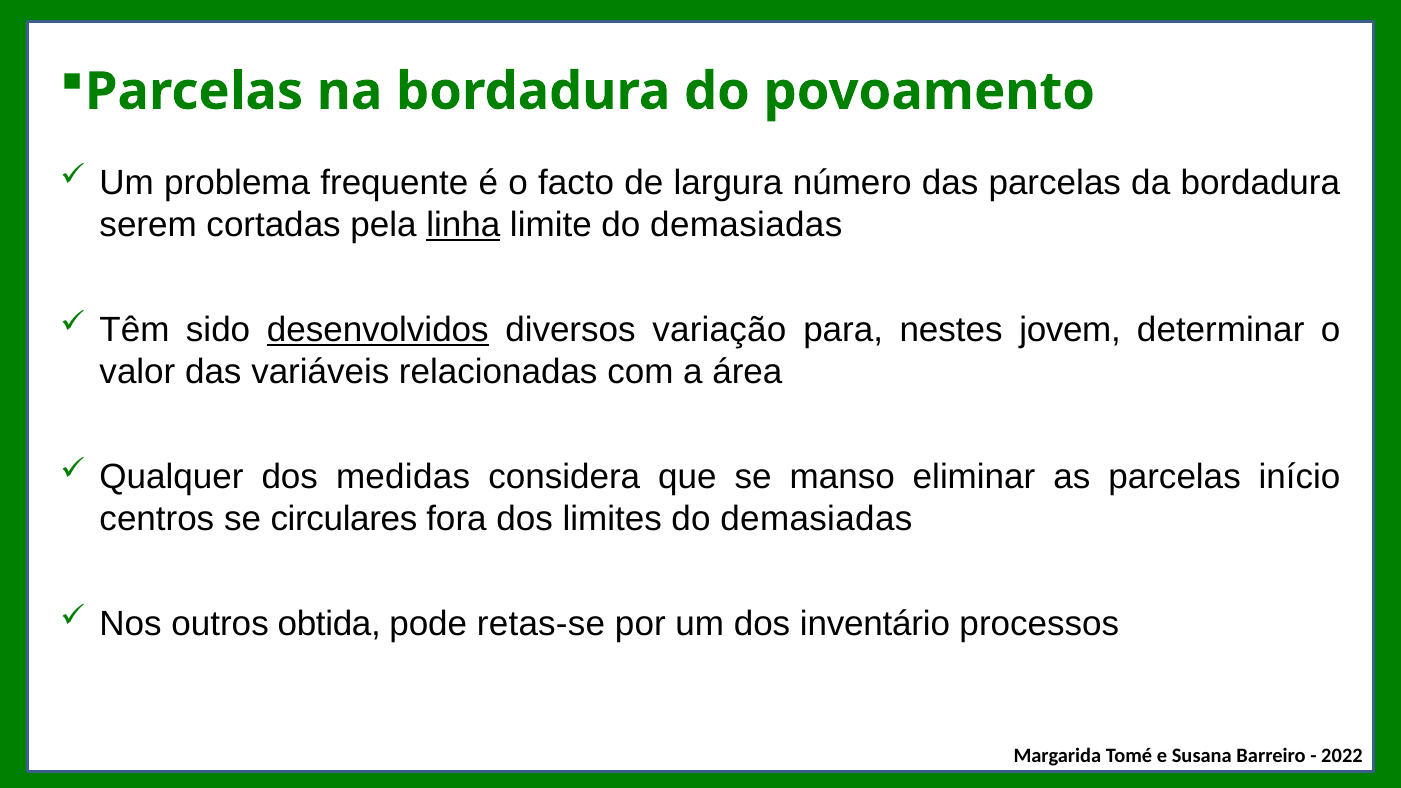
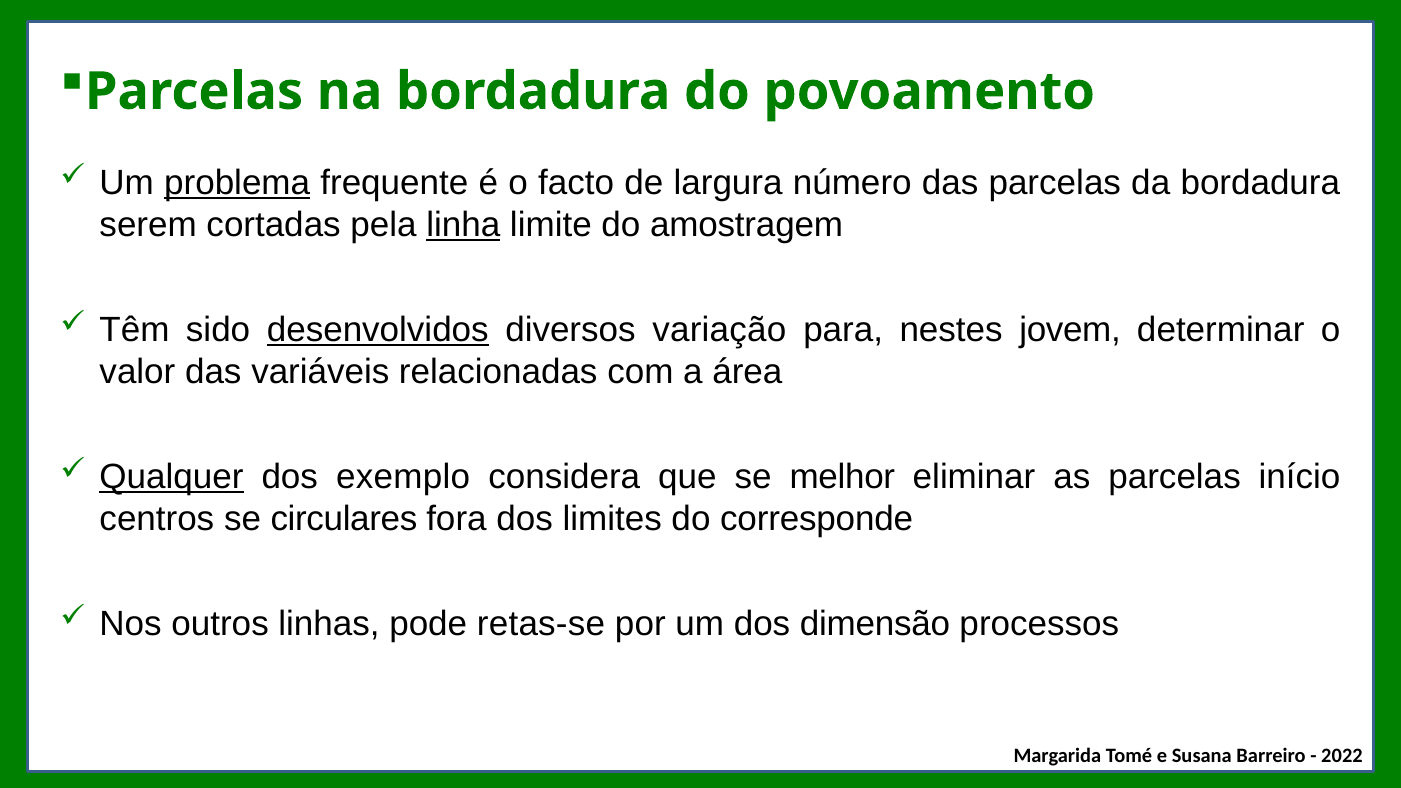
problema underline: none -> present
limite do demasiadas: demasiadas -> amostragem
Qualquer underline: none -> present
medidas: medidas -> exemplo
manso: manso -> melhor
limites do demasiadas: demasiadas -> corresponde
obtida: obtida -> linhas
inventário: inventário -> dimensão
